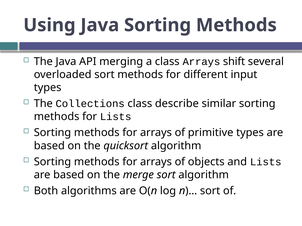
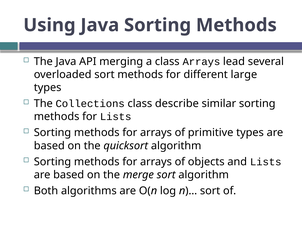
shift: shift -> lead
input: input -> large
